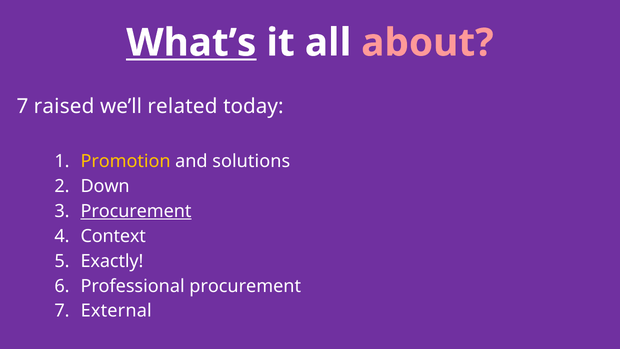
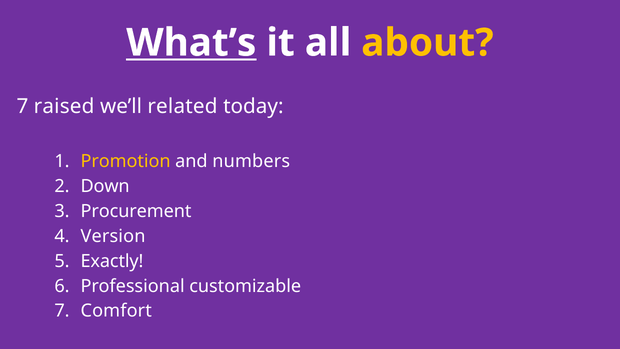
about colour: pink -> yellow
solutions: solutions -> numbers
Procurement at (136, 211) underline: present -> none
Context: Context -> Version
Professional procurement: procurement -> customizable
External: External -> Comfort
